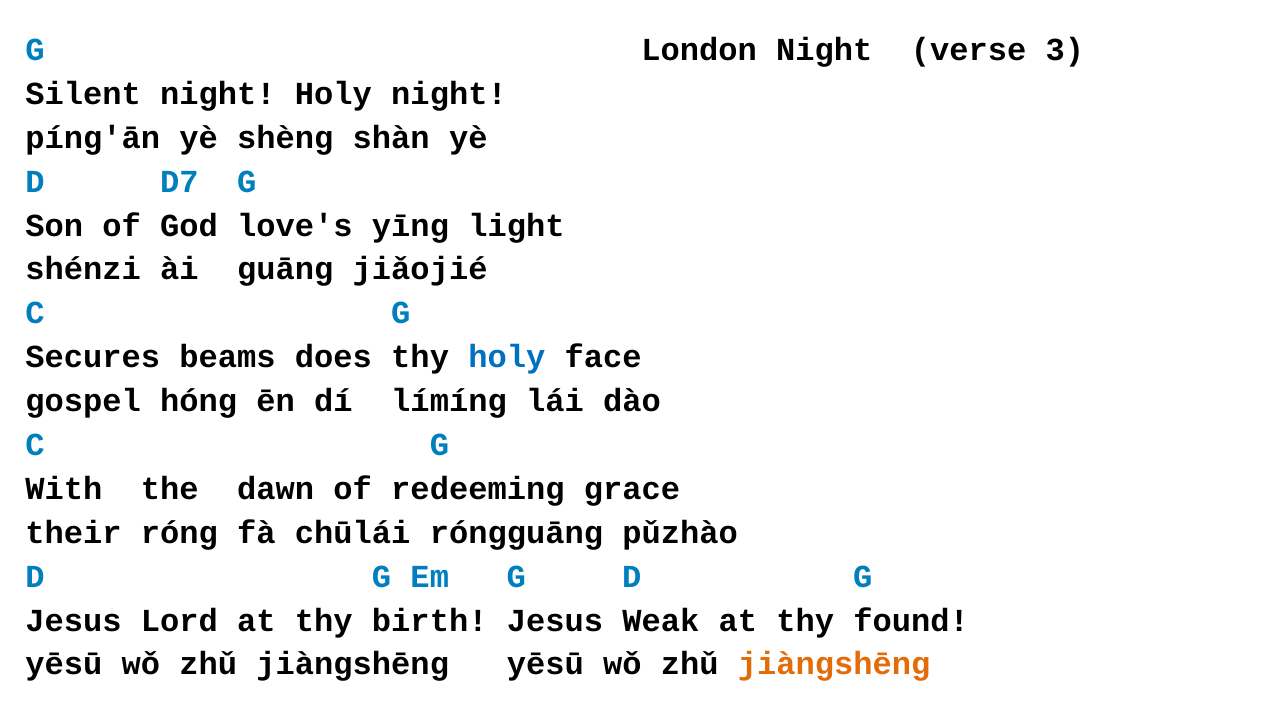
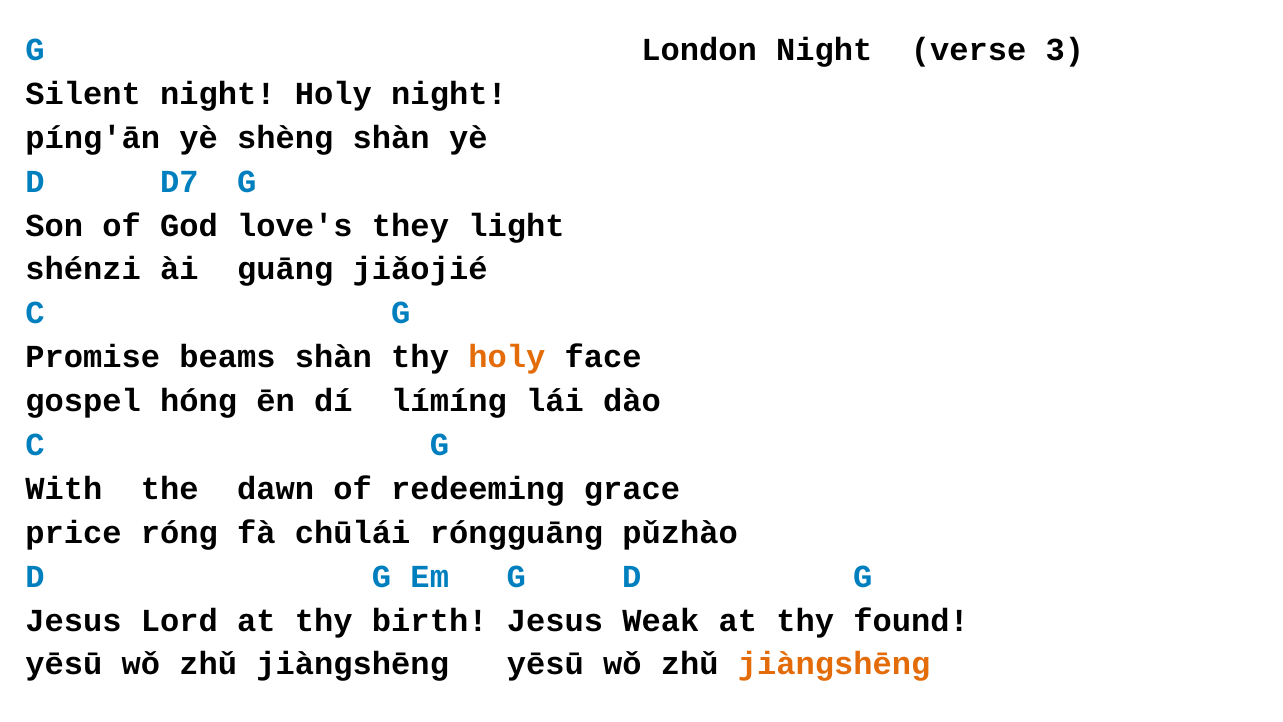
yīng: yīng -> they
Secures: Secures -> Promise
beams does: does -> shàn
holy at (507, 357) colour: blue -> orange
their: their -> price
